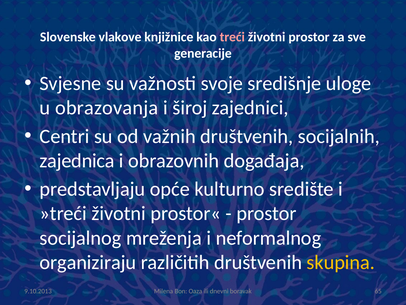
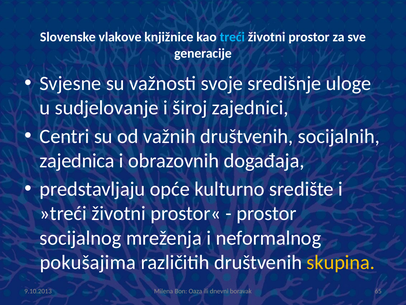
treći colour: pink -> light blue
obrazovanja: obrazovanja -> sudjelovanje
organiziraju: organiziraju -> pokušajima
